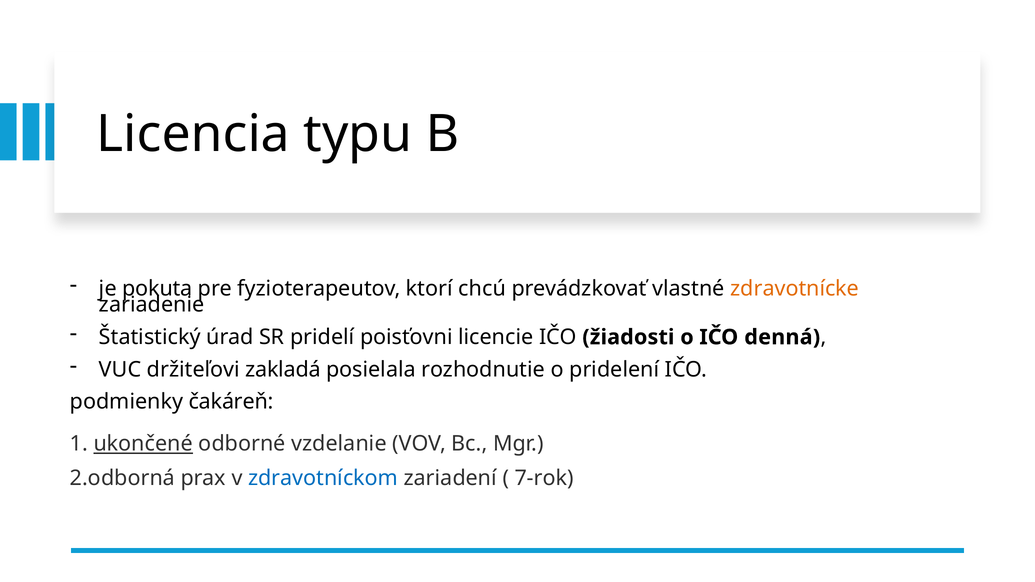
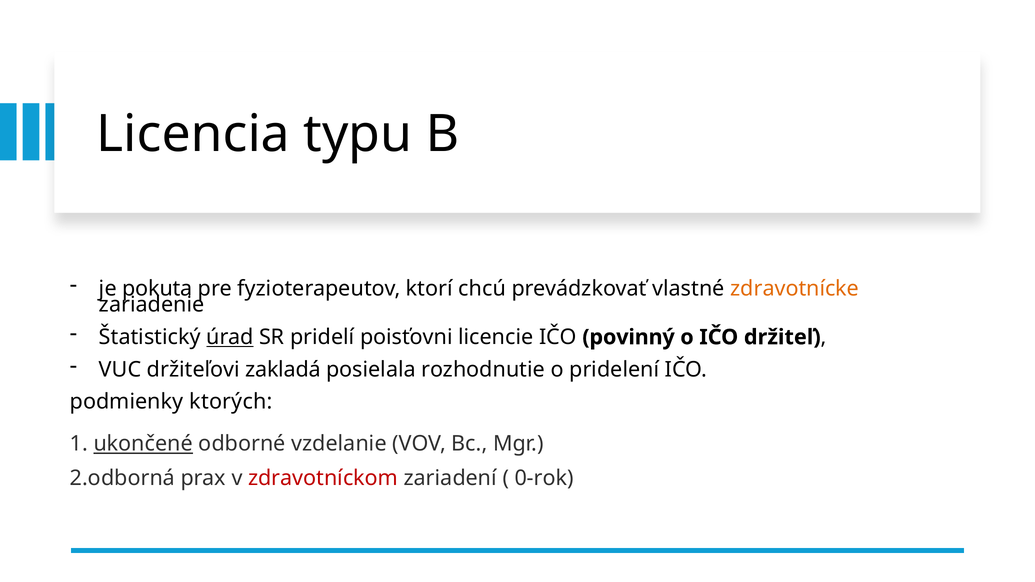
úrad underline: none -> present
žiadosti: žiadosti -> povinný
denná: denná -> držiteľ
čakáreň: čakáreň -> ktorých
zdravotníckom colour: blue -> red
7-rok: 7-rok -> 0-rok
